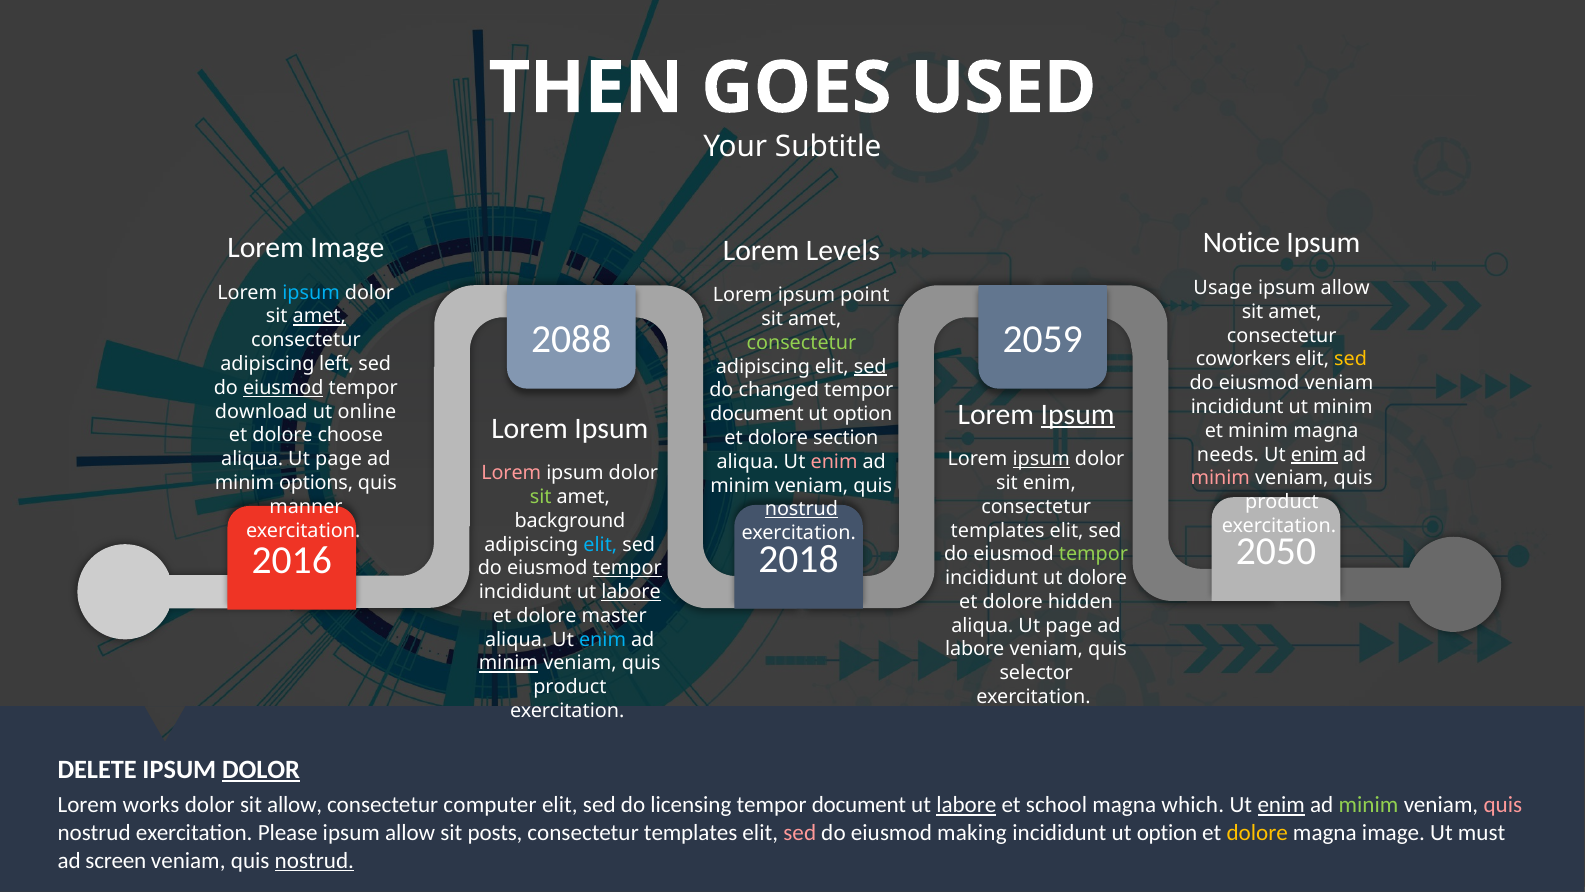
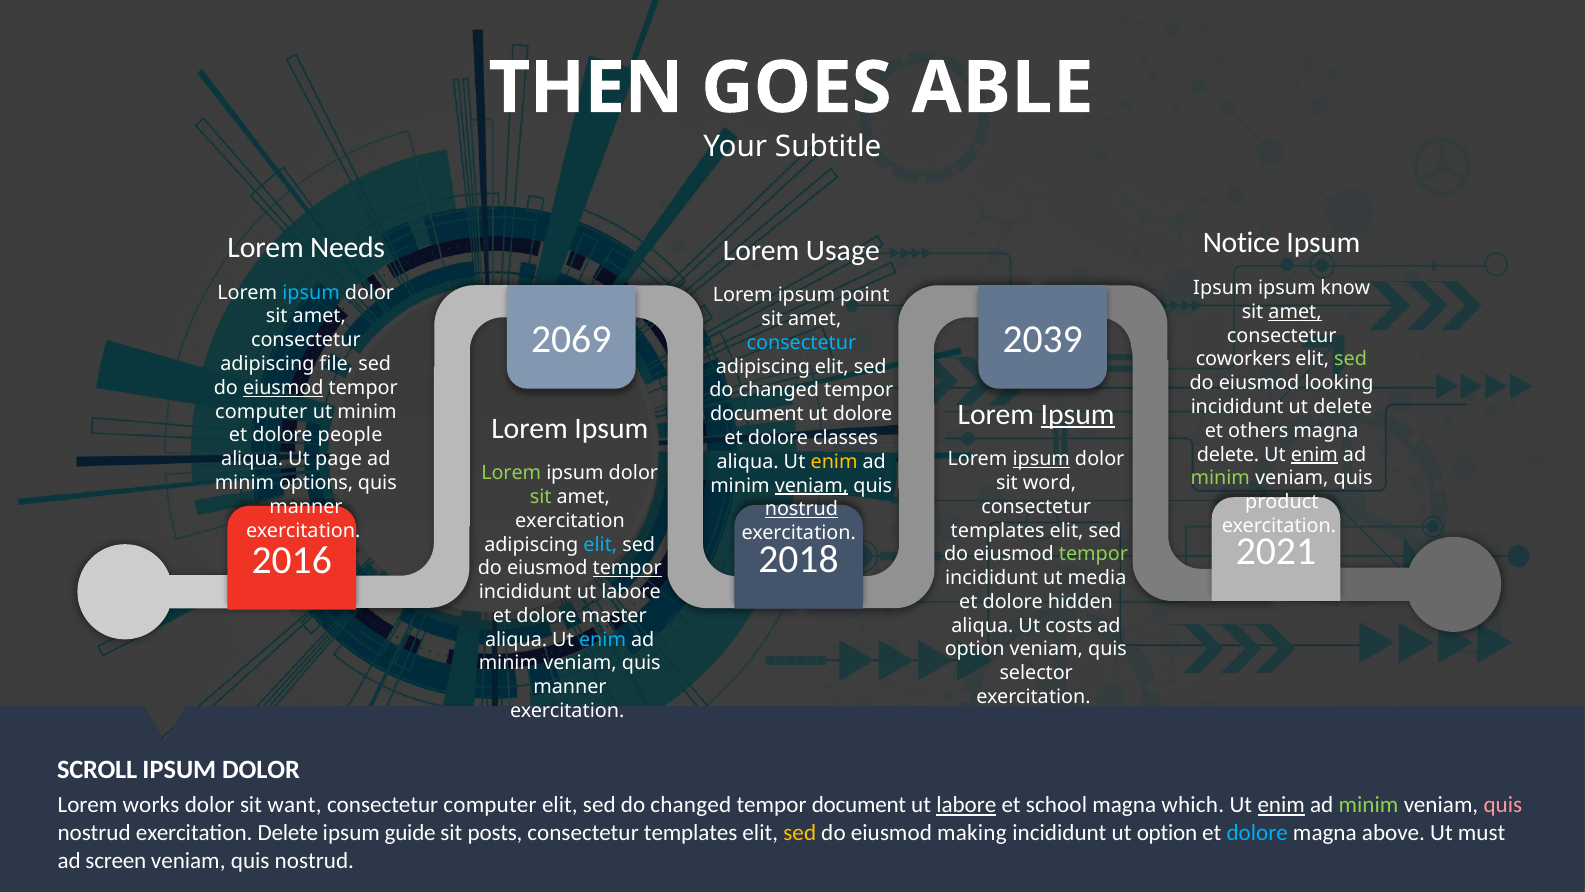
USED: USED -> ABLE
Lorem Image: Image -> Needs
Levels: Levels -> Usage
Usage at (1223, 288): Usage -> Ipsum
allow at (1345, 288): allow -> know
amet at (1295, 312) underline: none -> present
amet at (319, 316) underline: present -> none
2088: 2088 -> 2069
2059: 2059 -> 2039
consectetur at (801, 343) colour: light green -> light blue
sed at (1351, 359) colour: yellow -> light green
left: left -> file
sed at (870, 366) underline: present -> none
eiusmod veniam: veniam -> looking
ut minim: minim -> delete
download at (261, 411): download -> computer
ut online: online -> minim
option at (863, 414): option -> dolore
et minim: minim -> others
choose: choose -> people
section: section -> classes
needs at (1228, 454): needs -> delete
enim at (834, 461) colour: pink -> yellow
Lorem at (511, 473) colour: pink -> light green
minim at (1220, 478) colour: pink -> light green
sit enim: enim -> word
veniam at (811, 485) underline: none -> present
background at (570, 520): background -> exercitation
2050: 2050 -> 2021
ut dolore: dolore -> media
labore at (631, 592) underline: present -> none
page at (1069, 625): page -> costs
labore at (975, 649): labore -> option
minim at (508, 663) underline: present -> none
product at (570, 687): product -> manner
DELETE: DELETE -> SCROLL
DOLOR at (261, 769) underline: present -> none
sit allow: allow -> want
licensing at (691, 805): licensing -> changed
exercitation Please: Please -> Delete
allow at (410, 832): allow -> guide
sed at (800, 832) colour: pink -> yellow
dolore at (1257, 832) colour: yellow -> light blue
magna image: image -> above
nostrud at (314, 860) underline: present -> none
